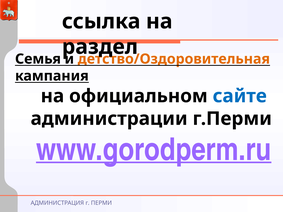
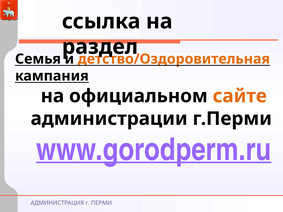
сайте colour: blue -> orange
